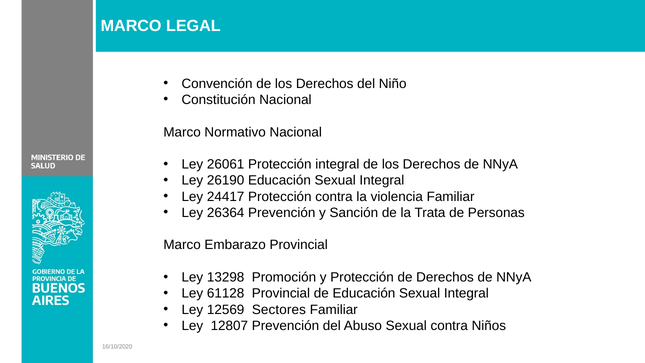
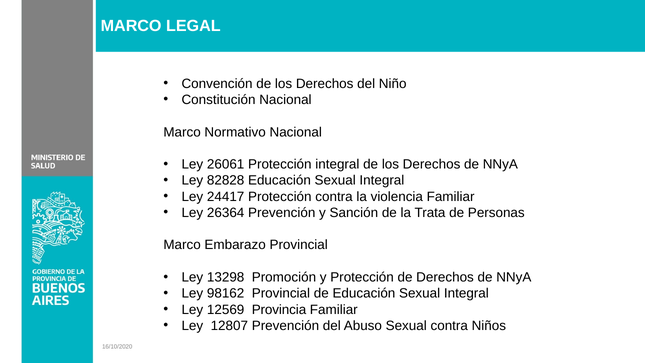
26190: 26190 -> 82828
61128: 61128 -> 98162
Sectores: Sectores -> Provincia
